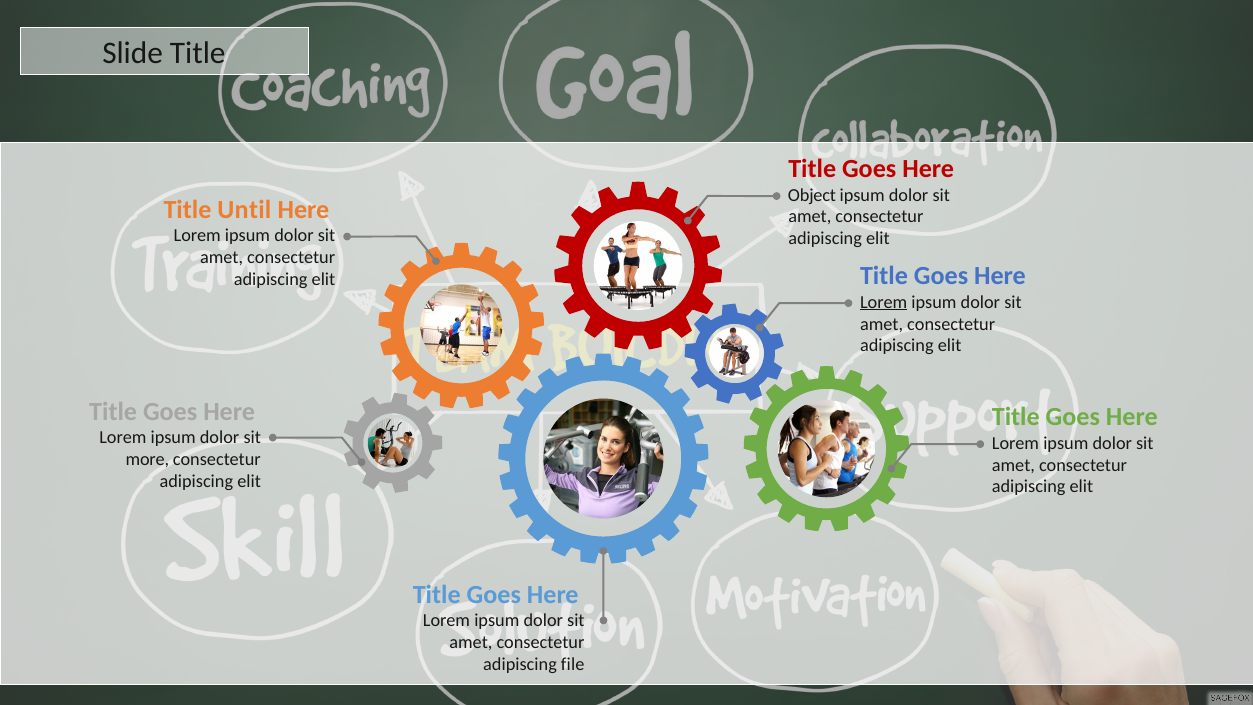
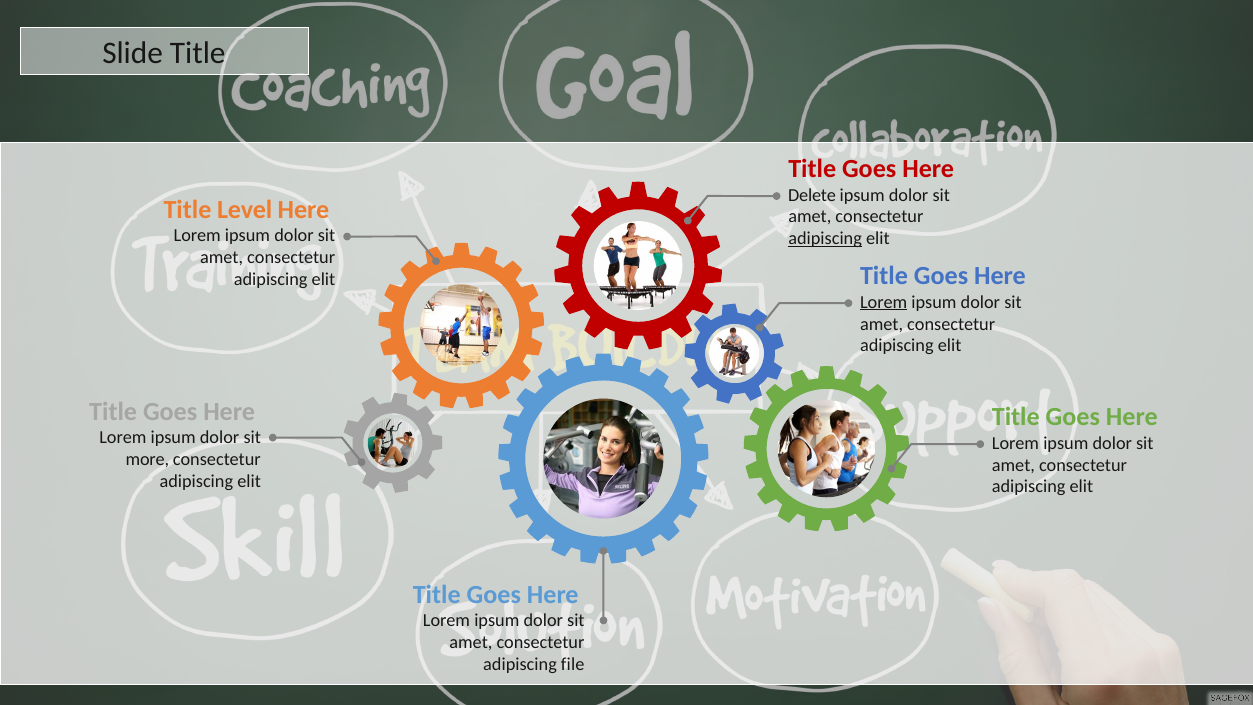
Object: Object -> Delete
Until: Until -> Level
adipiscing at (825, 239) underline: none -> present
